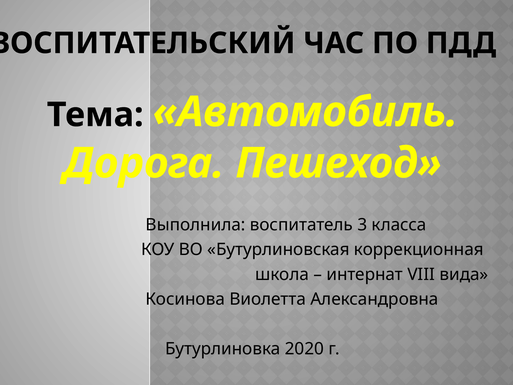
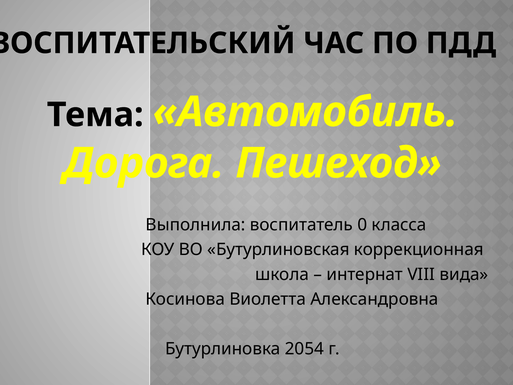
3: 3 -> 0
2020: 2020 -> 2054
